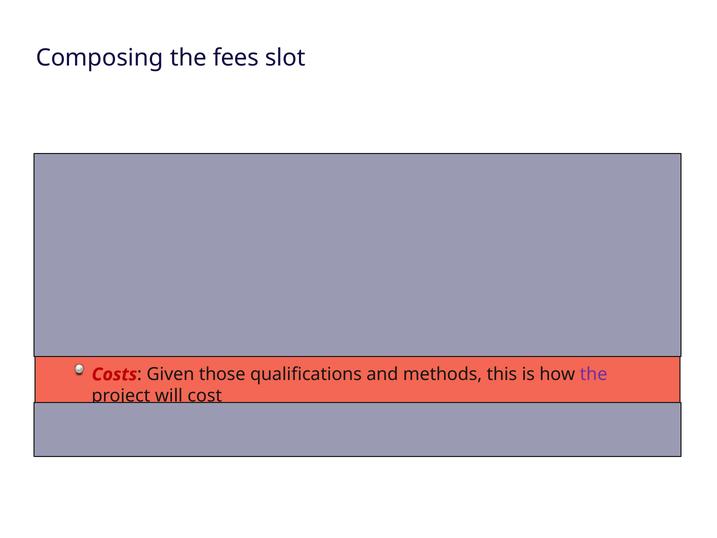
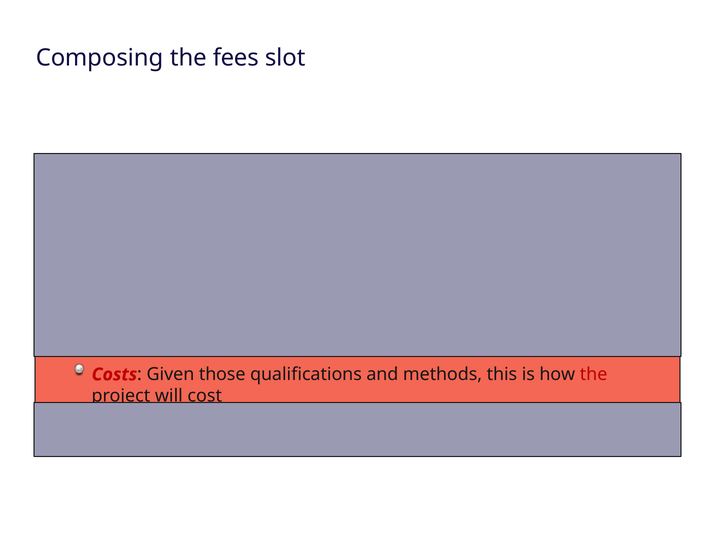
the at (594, 374) colour: purple -> red
